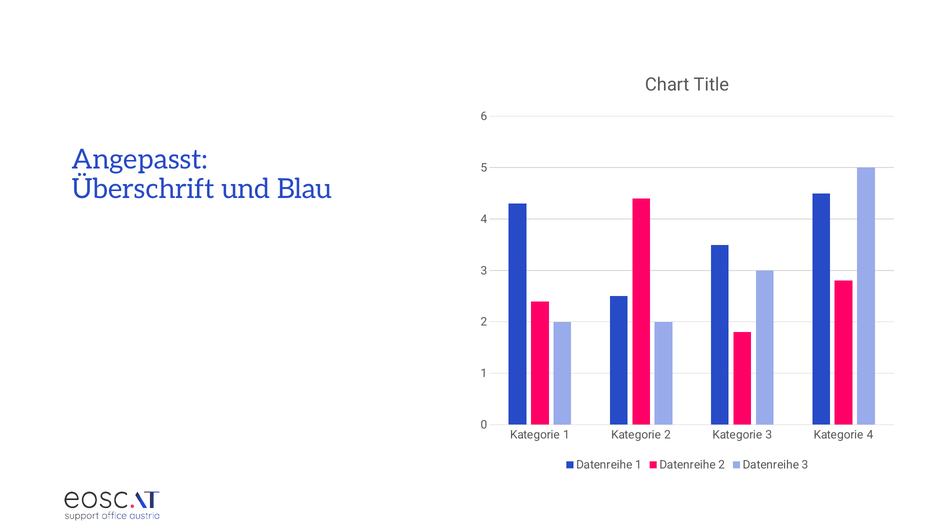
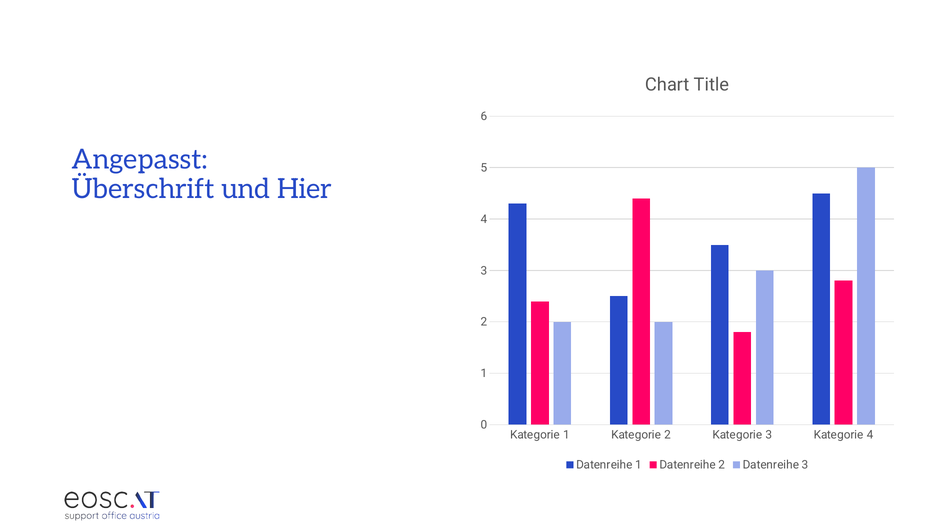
Blau: Blau -> Hier
